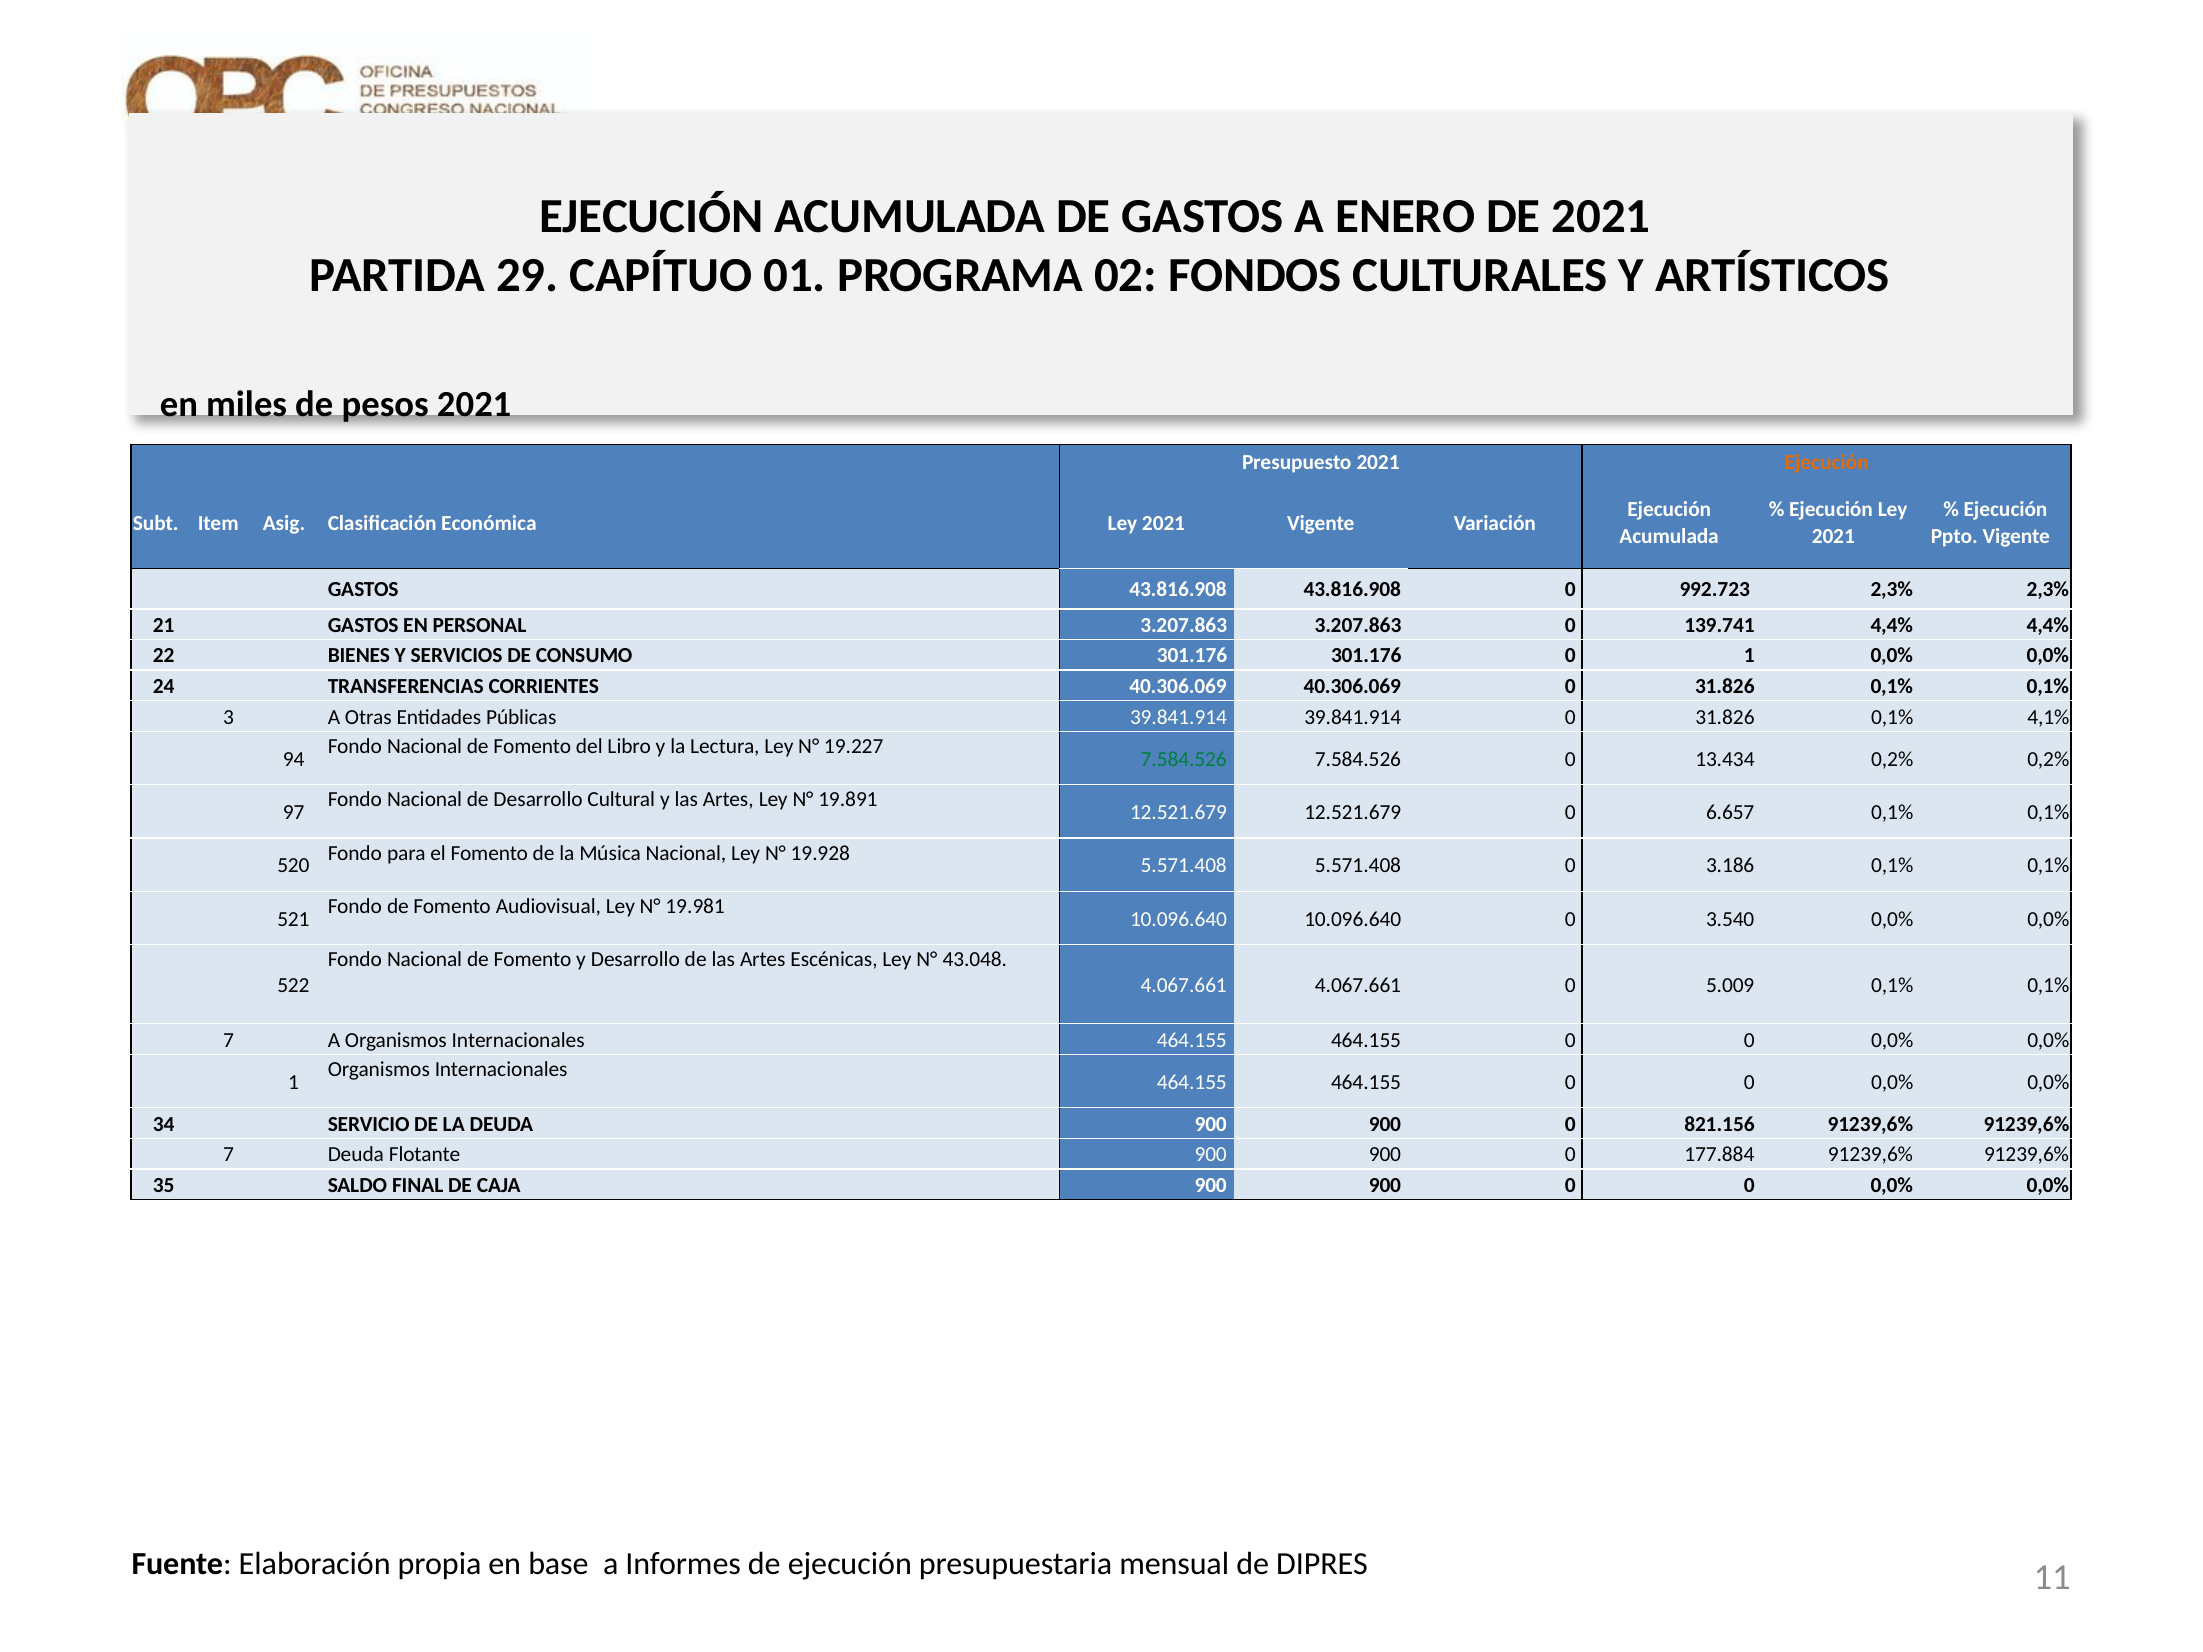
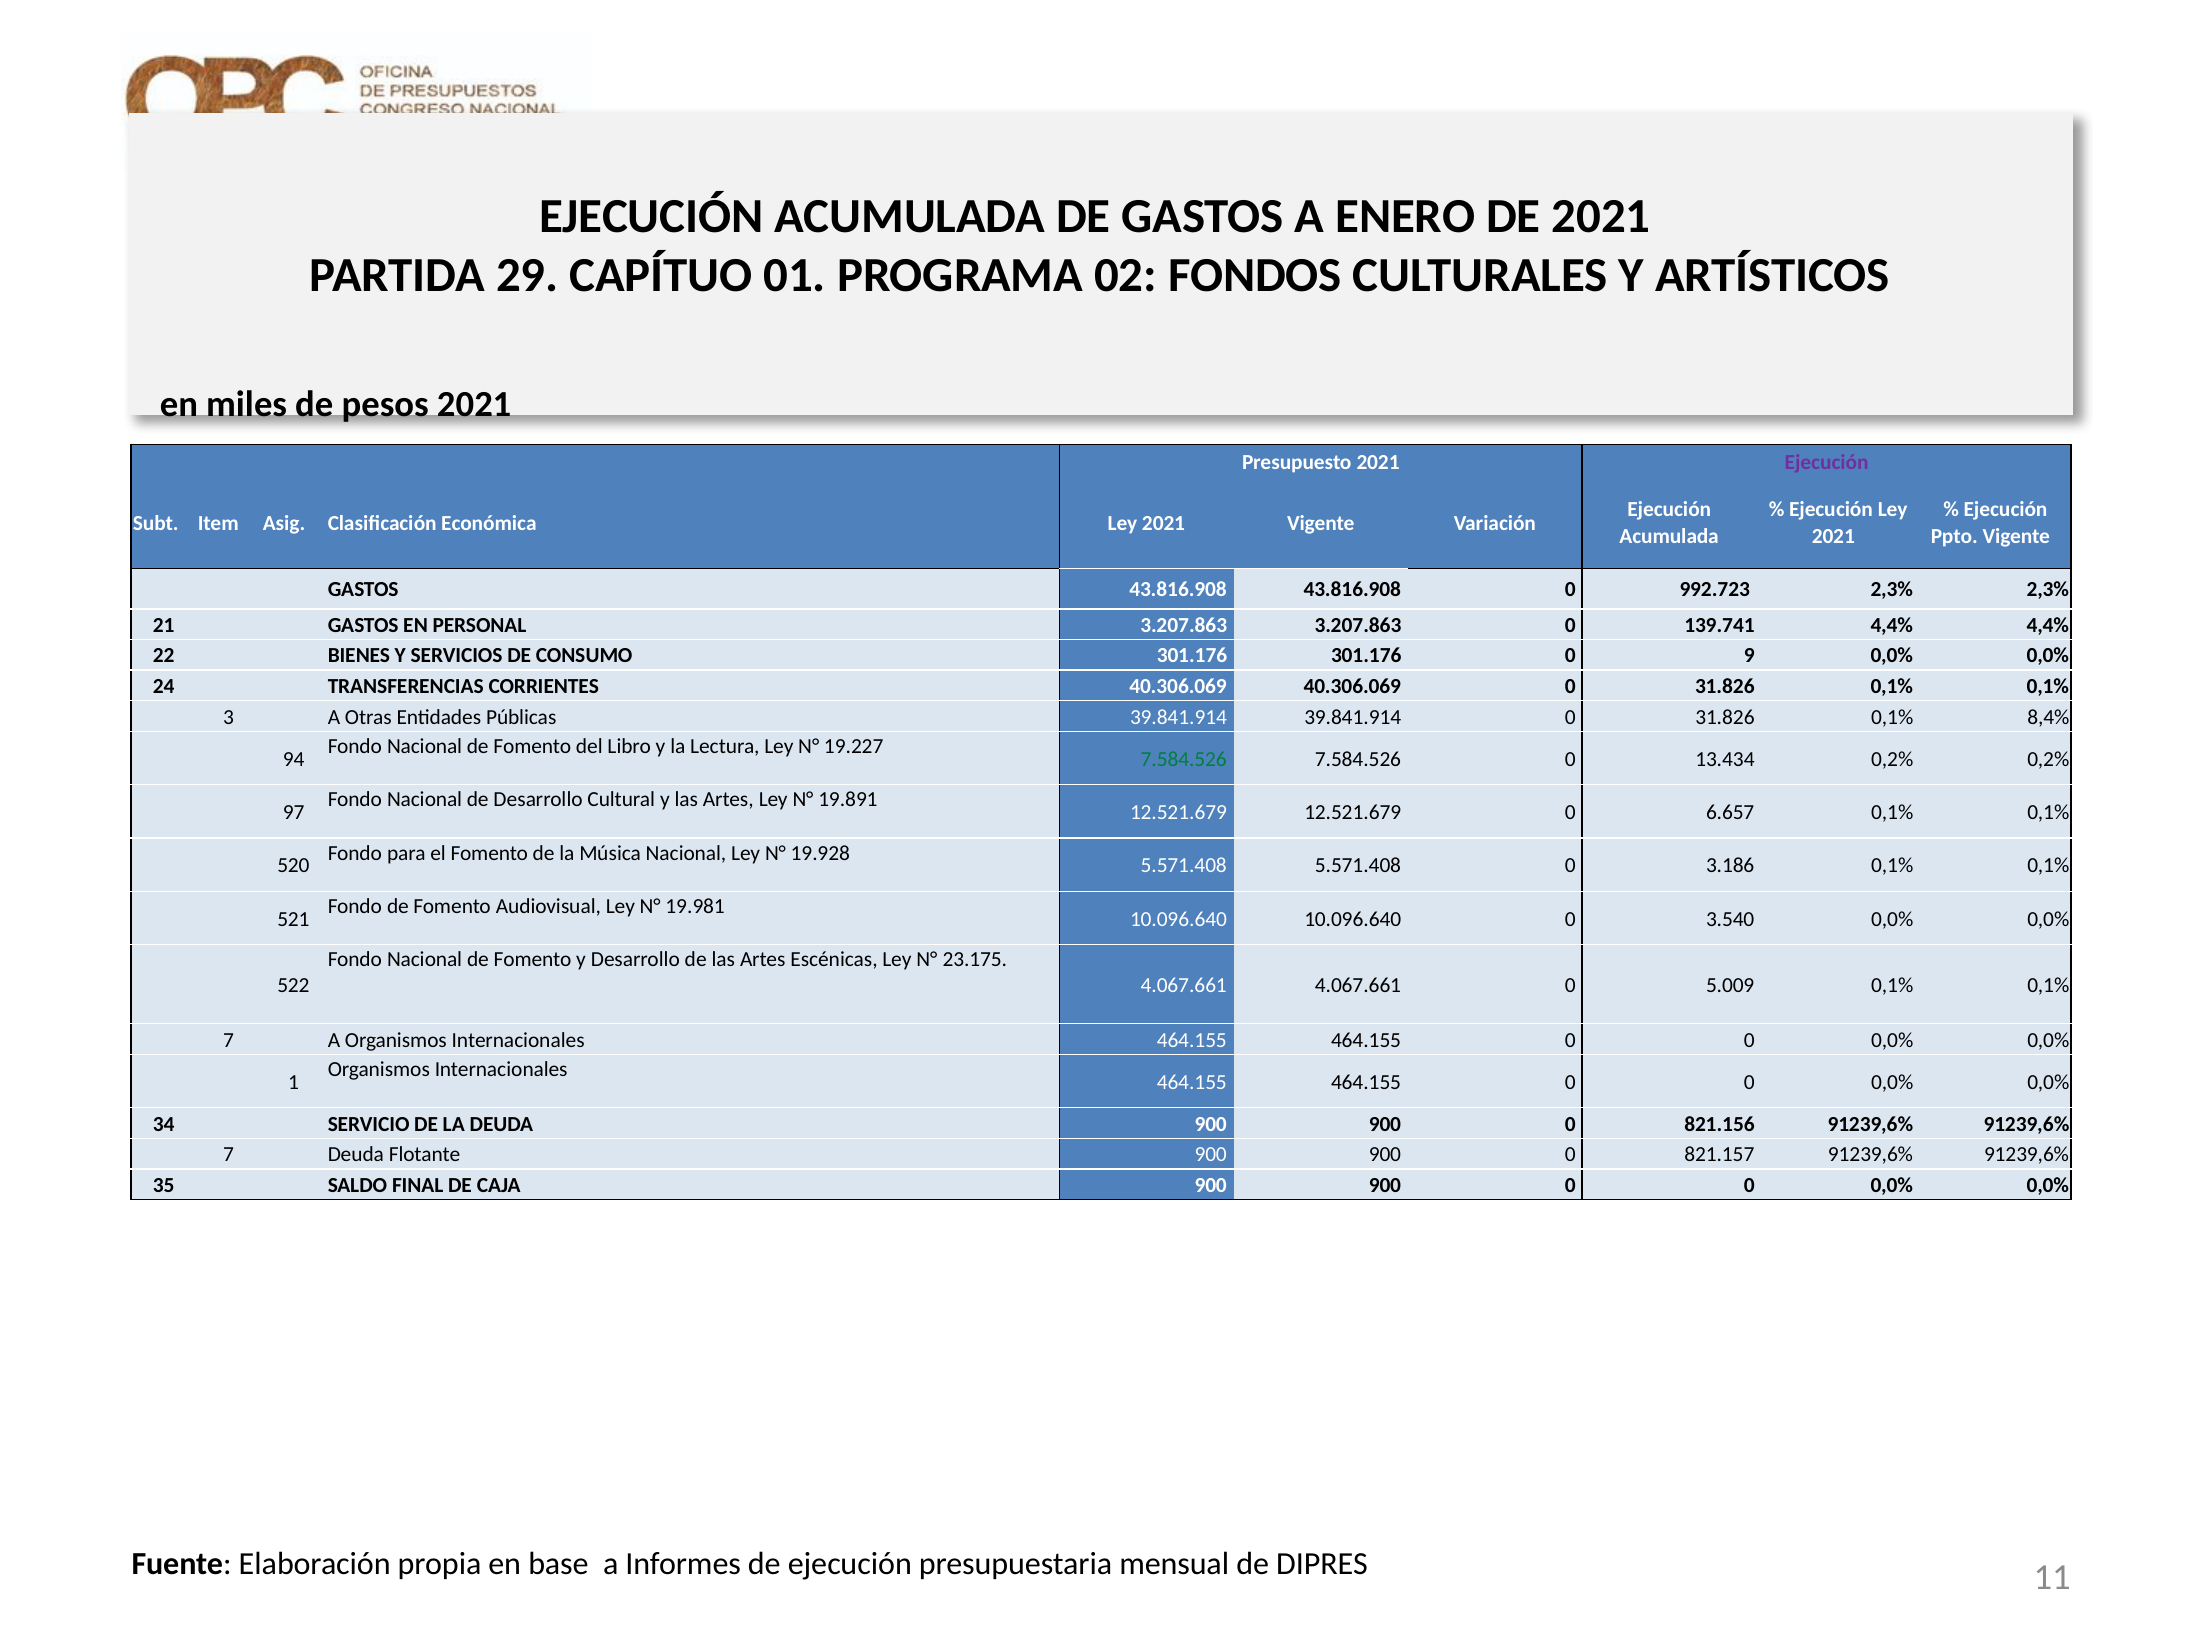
Ejecución at (1827, 462) colour: orange -> purple
0 1: 1 -> 9
4,1%: 4,1% -> 8,4%
43.048: 43.048 -> 23.175
177.884: 177.884 -> 821.157
